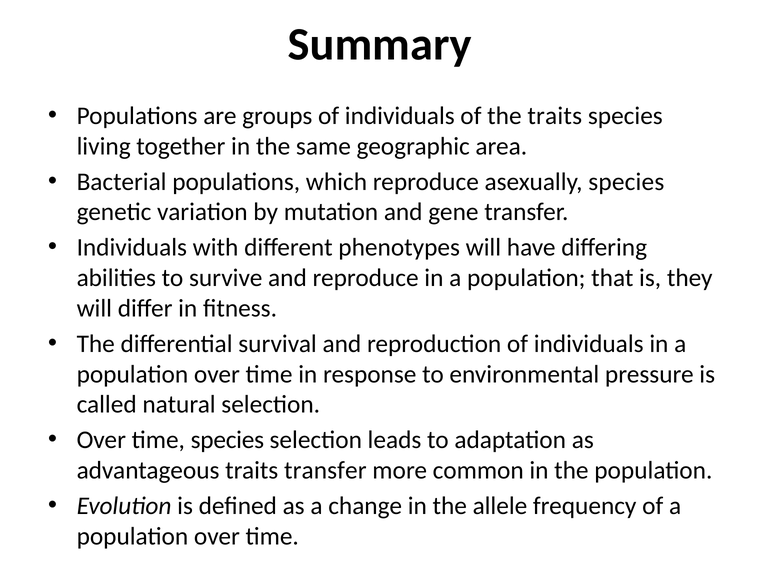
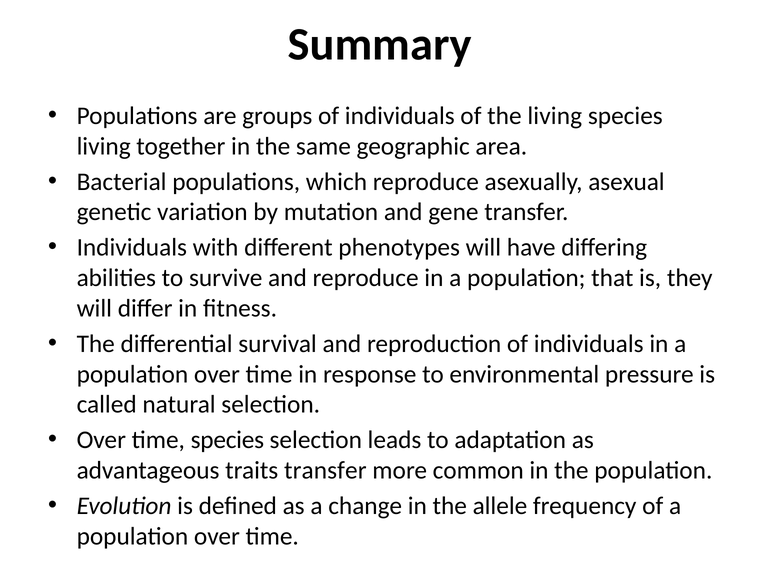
the traits: traits -> living
asexually species: species -> asexual
